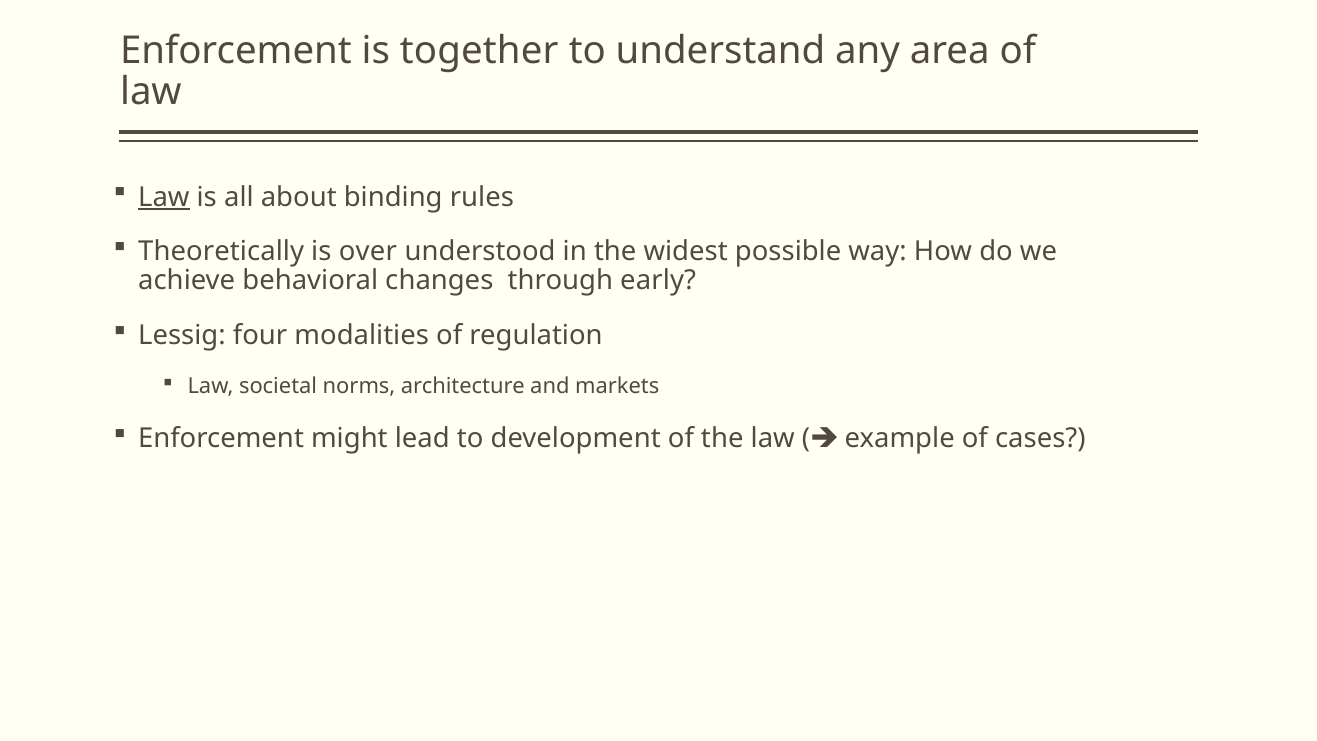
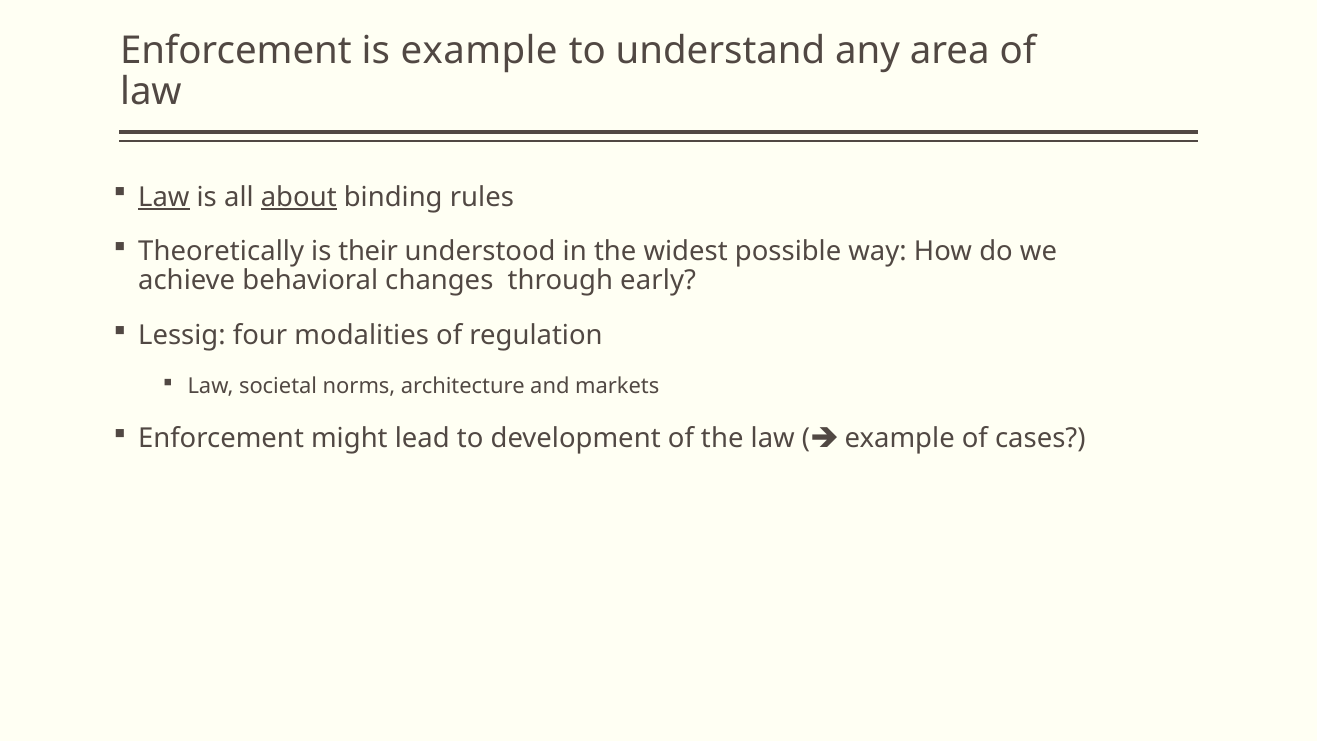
is together: together -> example
about underline: none -> present
over: over -> their
